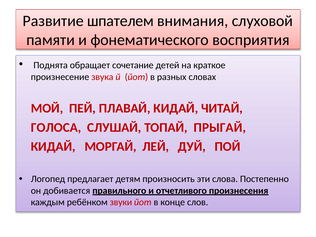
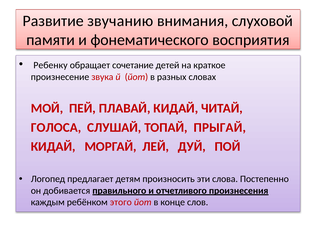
шпателем: шпателем -> звучанию
Поднята: Поднята -> Ребенку
звуки: звуки -> этого
